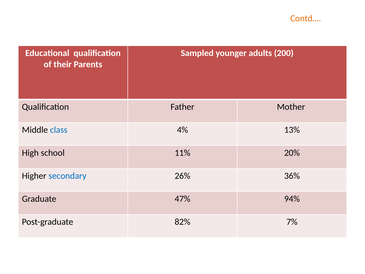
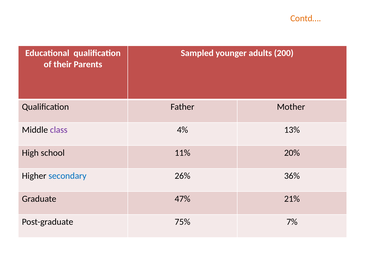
class colour: blue -> purple
94%: 94% -> 21%
82%: 82% -> 75%
